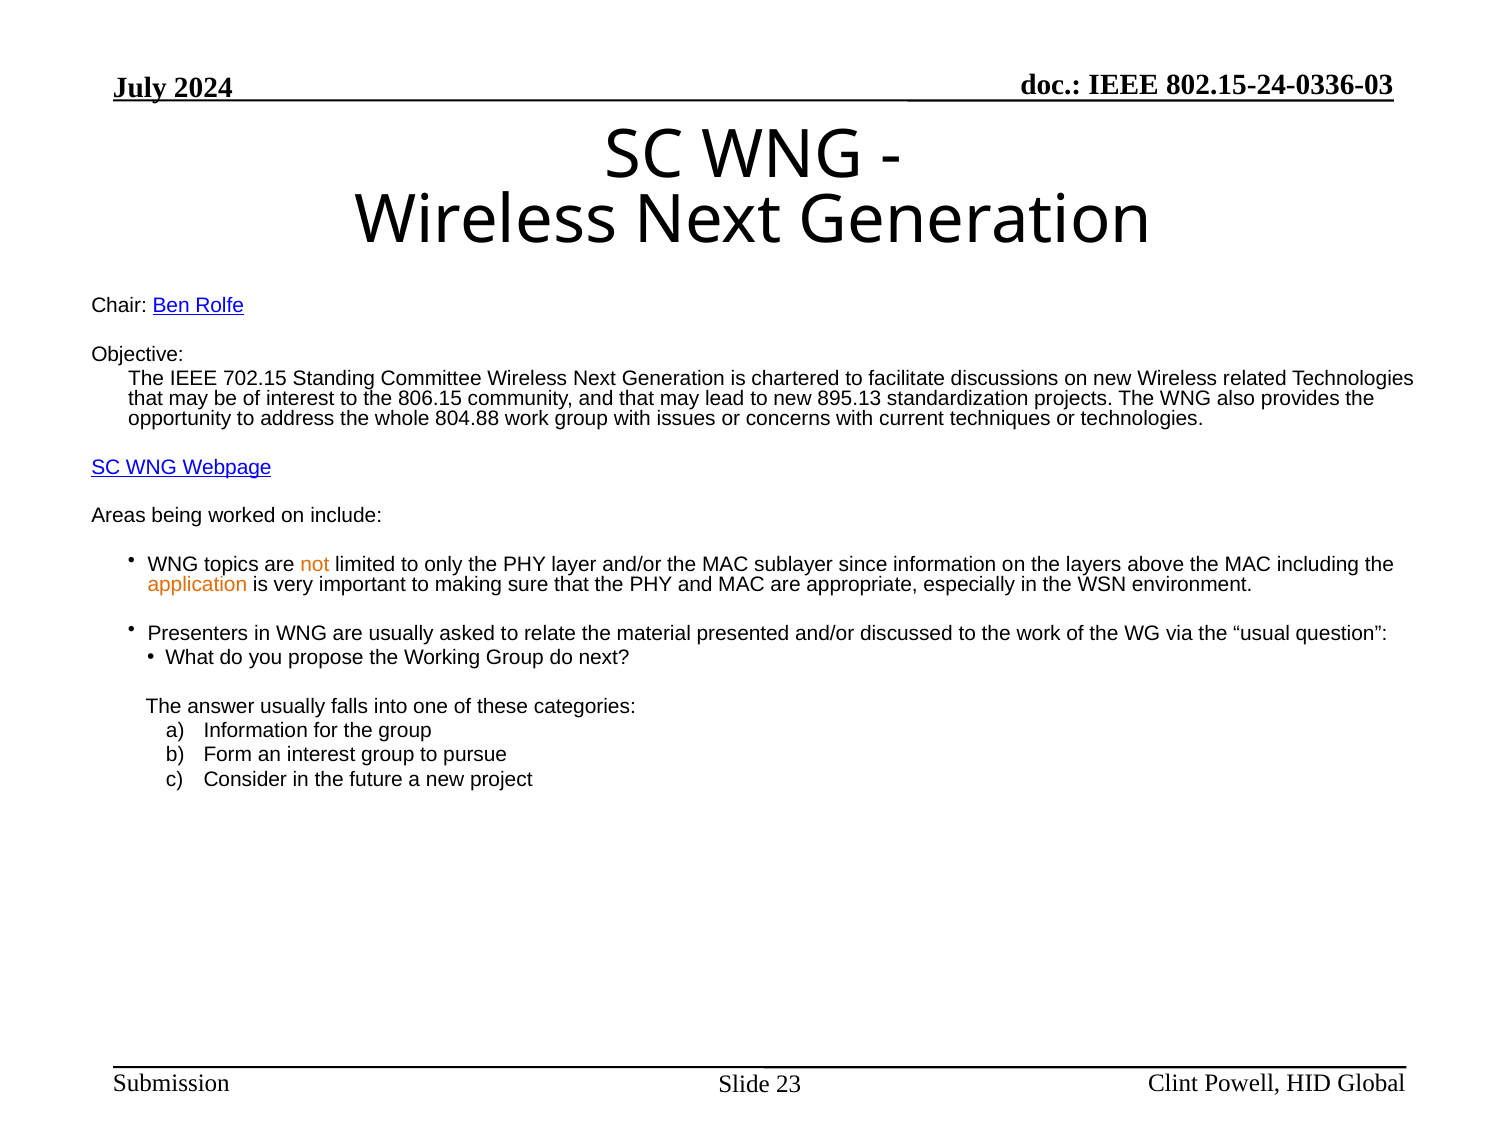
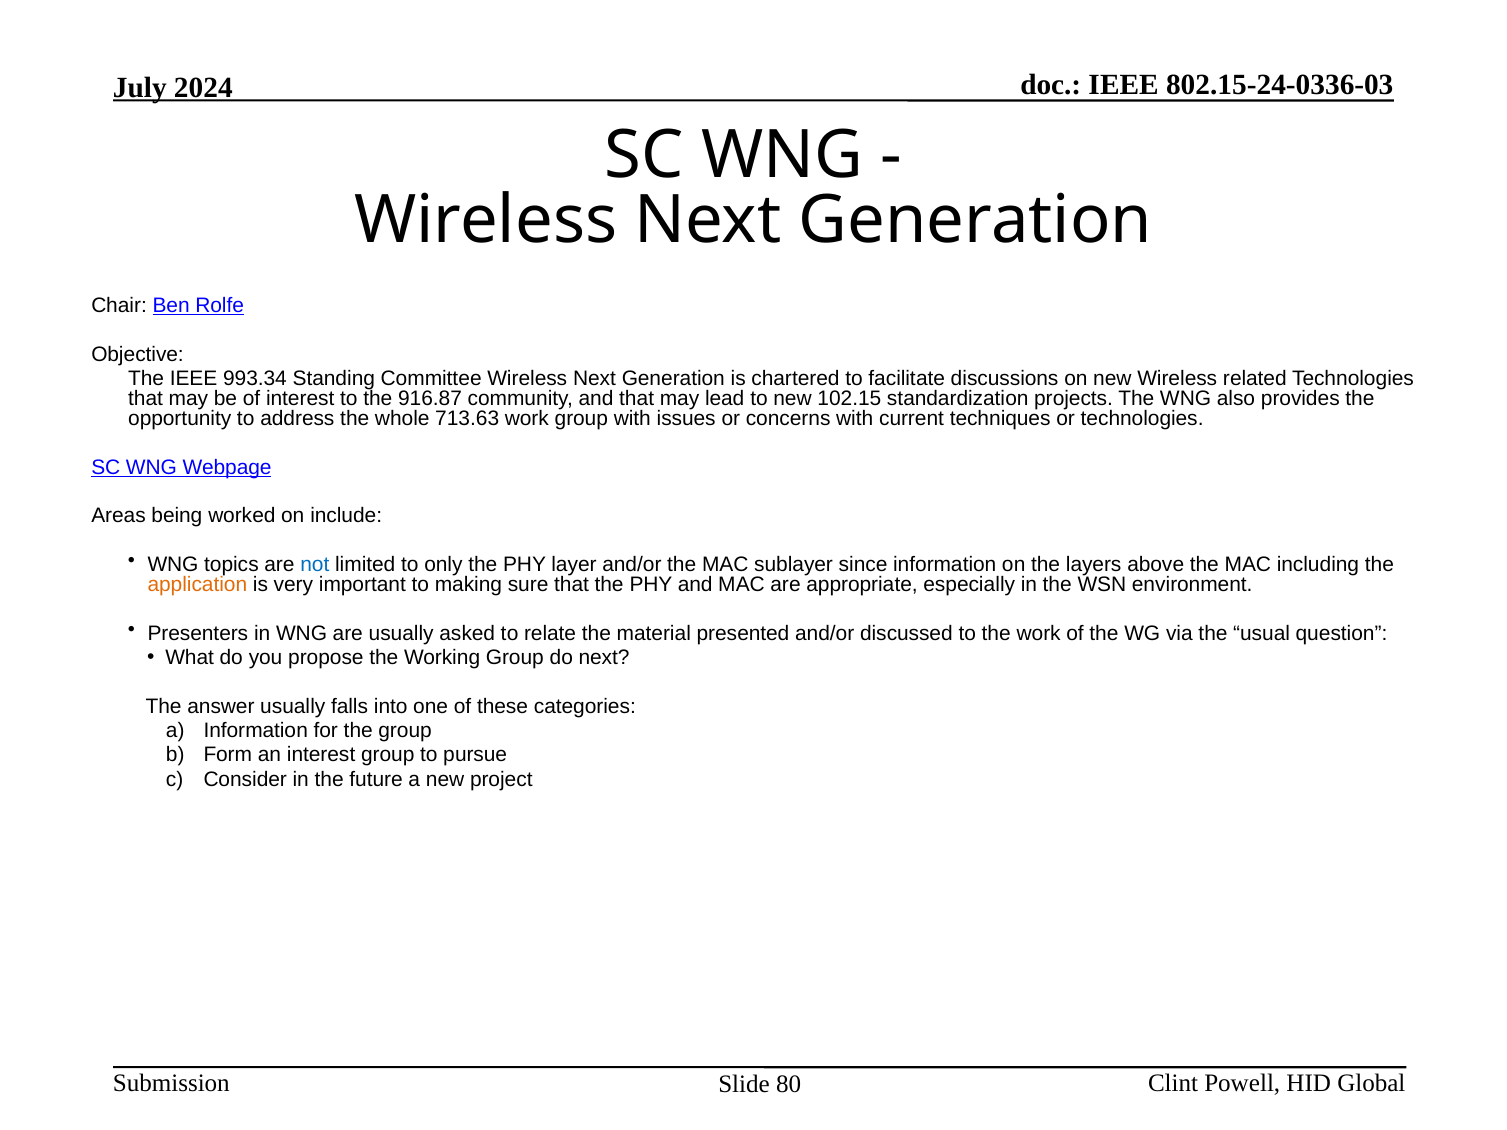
702.15: 702.15 -> 993.34
806.15: 806.15 -> 916.87
895.13: 895.13 -> 102.15
804.88: 804.88 -> 713.63
not colour: orange -> blue
23: 23 -> 80
